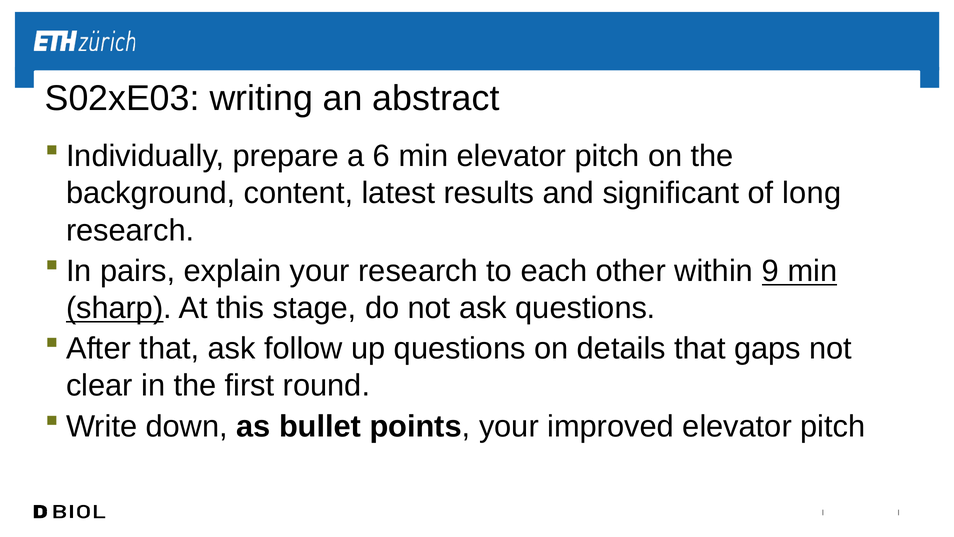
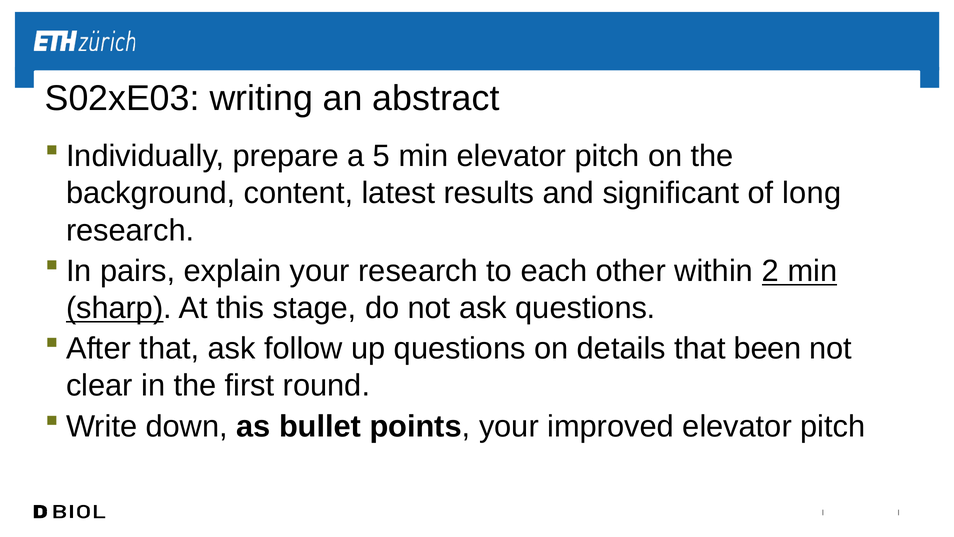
6: 6 -> 5
9: 9 -> 2
gaps: gaps -> been
